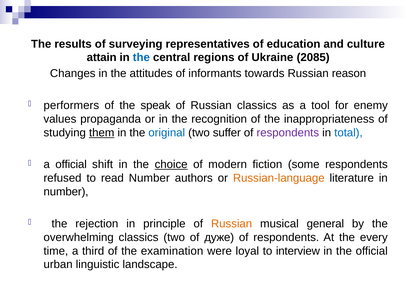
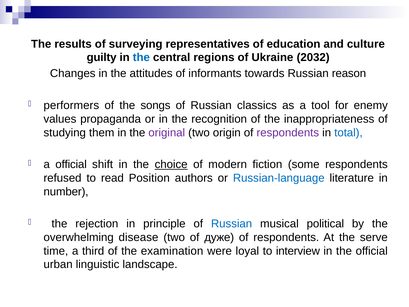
attain: attain -> guilty
2085: 2085 -> 2032
speak: speak -> songs
them underline: present -> none
original colour: blue -> purple
suffer: suffer -> origin
read Number: Number -> Position
Russian-language colour: orange -> blue
Russian at (232, 223) colour: orange -> blue
general: general -> political
overwhelming classics: classics -> disease
every: every -> serve
